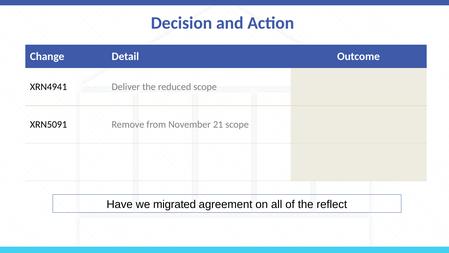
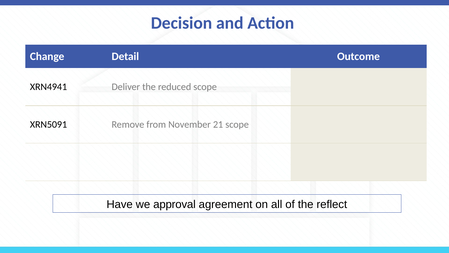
migrated: migrated -> approval
